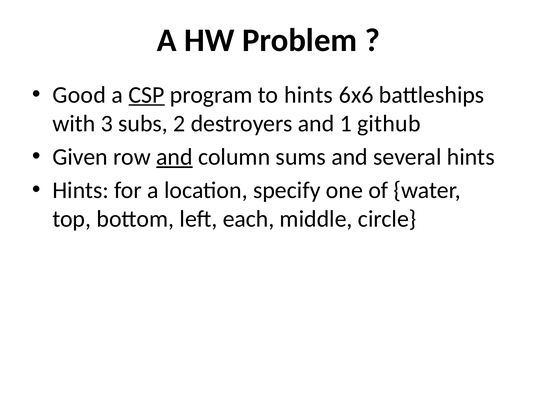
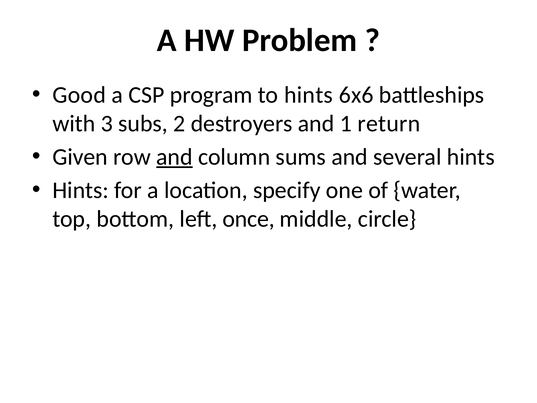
CSP underline: present -> none
github: github -> return
each: each -> once
